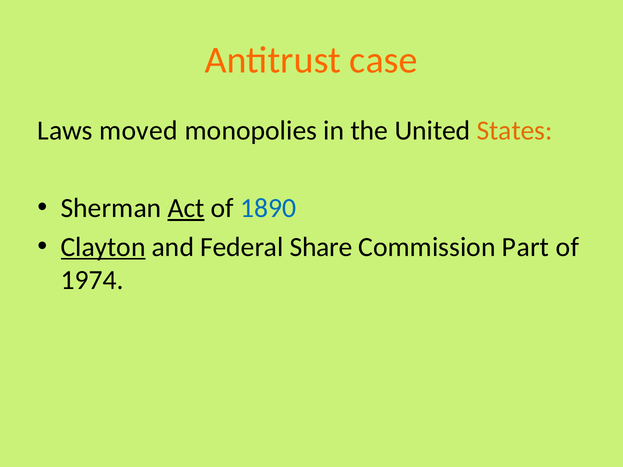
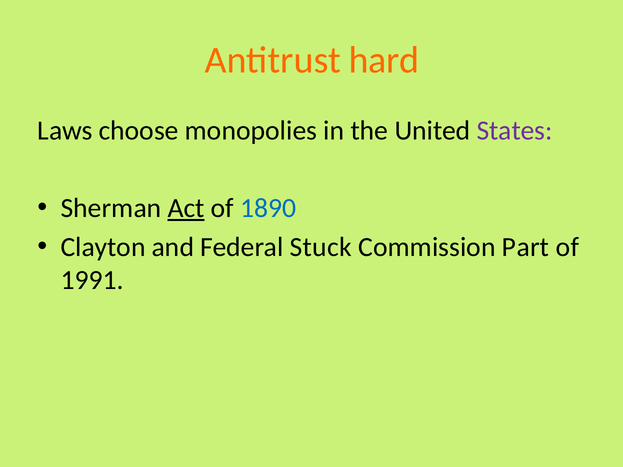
case: case -> hard
moved: moved -> choose
States colour: orange -> purple
Clayton underline: present -> none
Share: Share -> Stuck
1974: 1974 -> 1991
